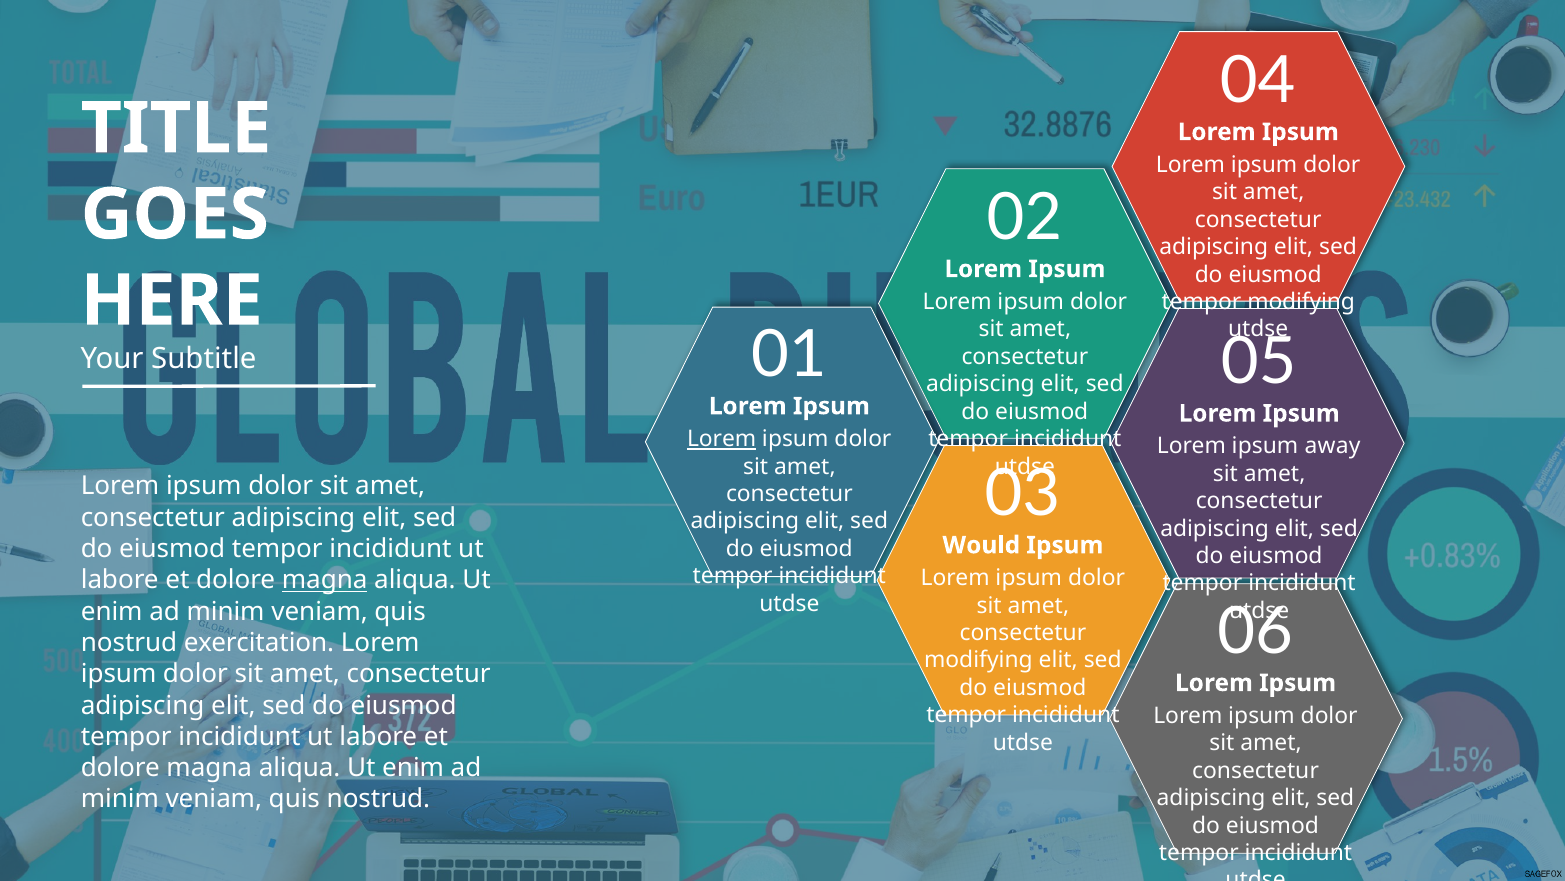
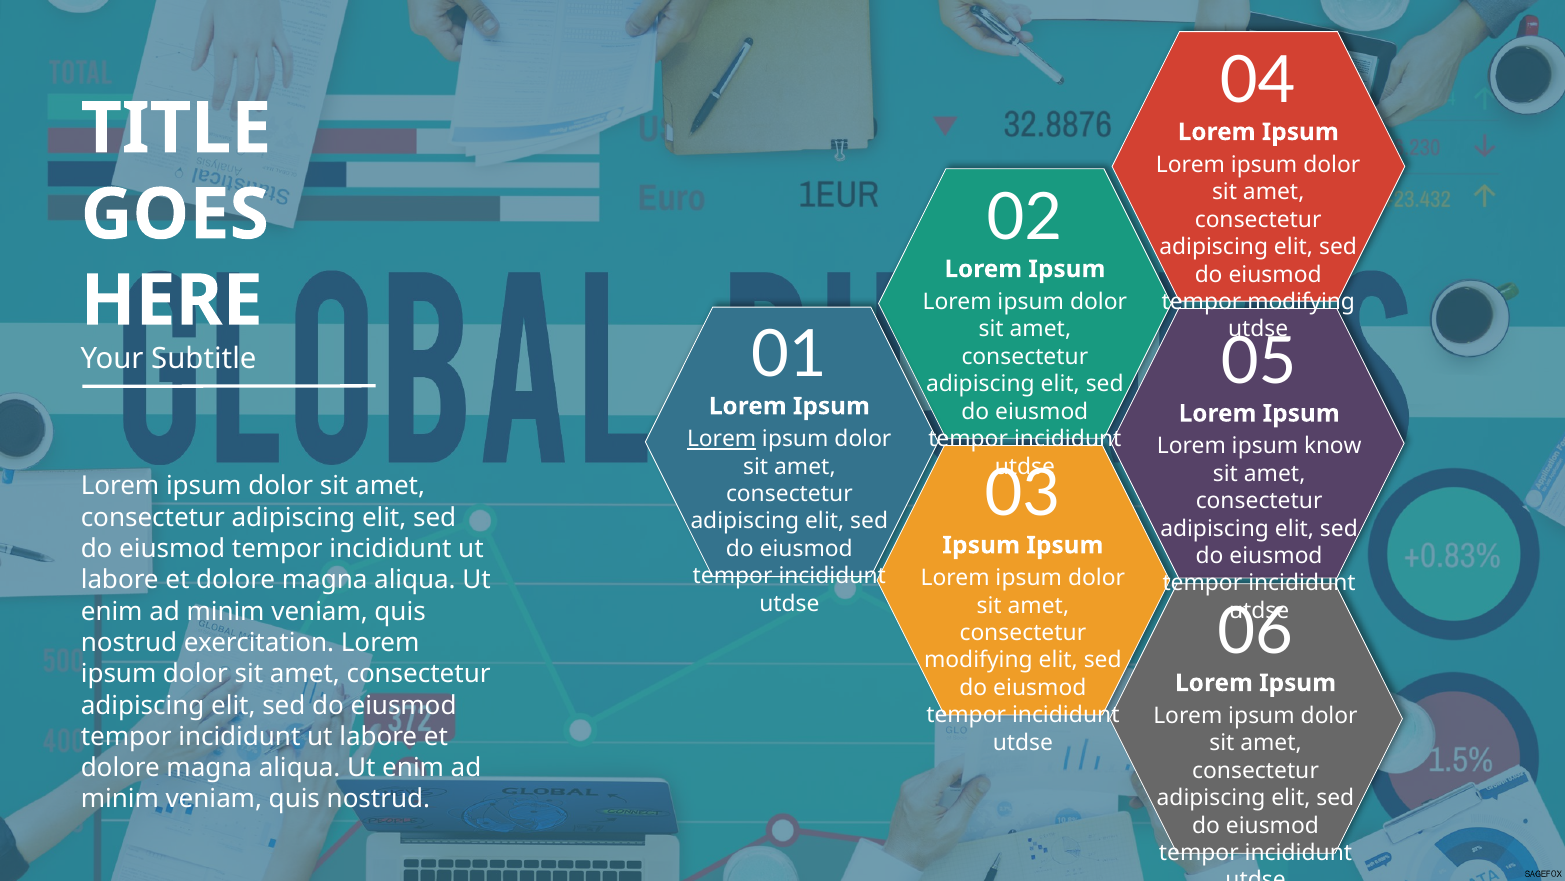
away: away -> know
Would at (981, 545): Would -> Ipsum
magna at (325, 580) underline: present -> none
